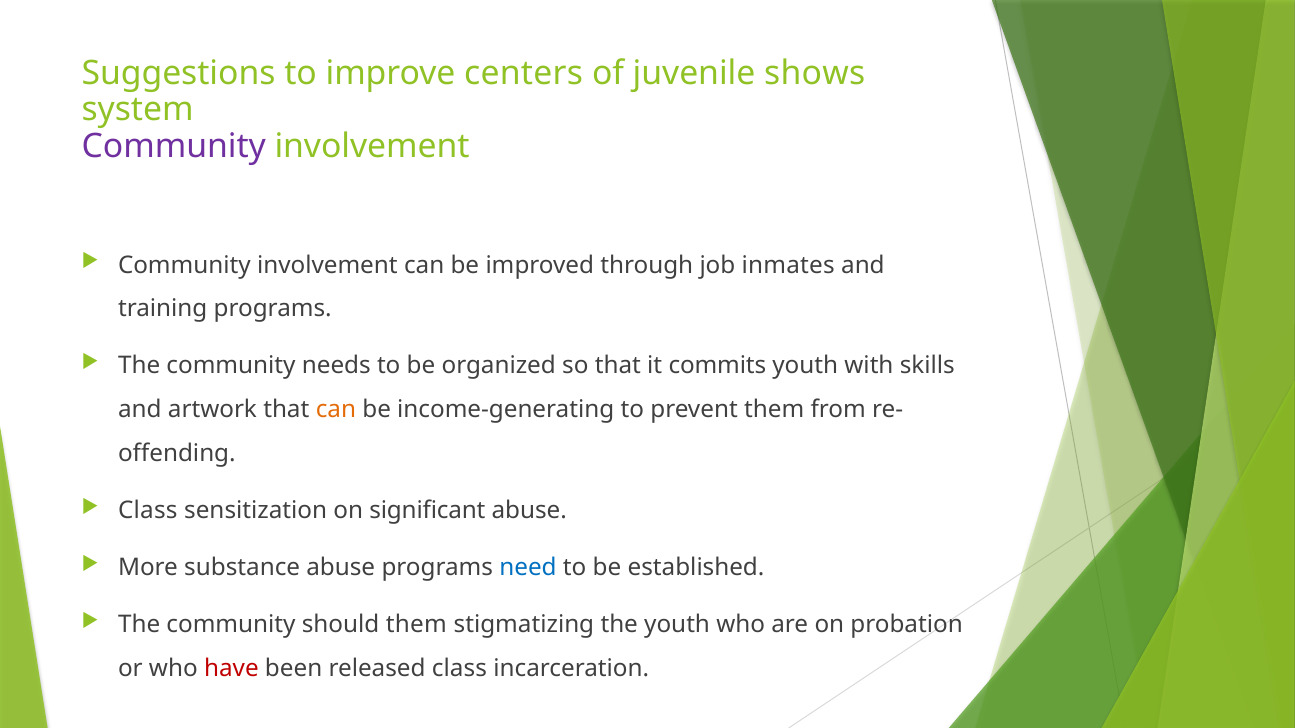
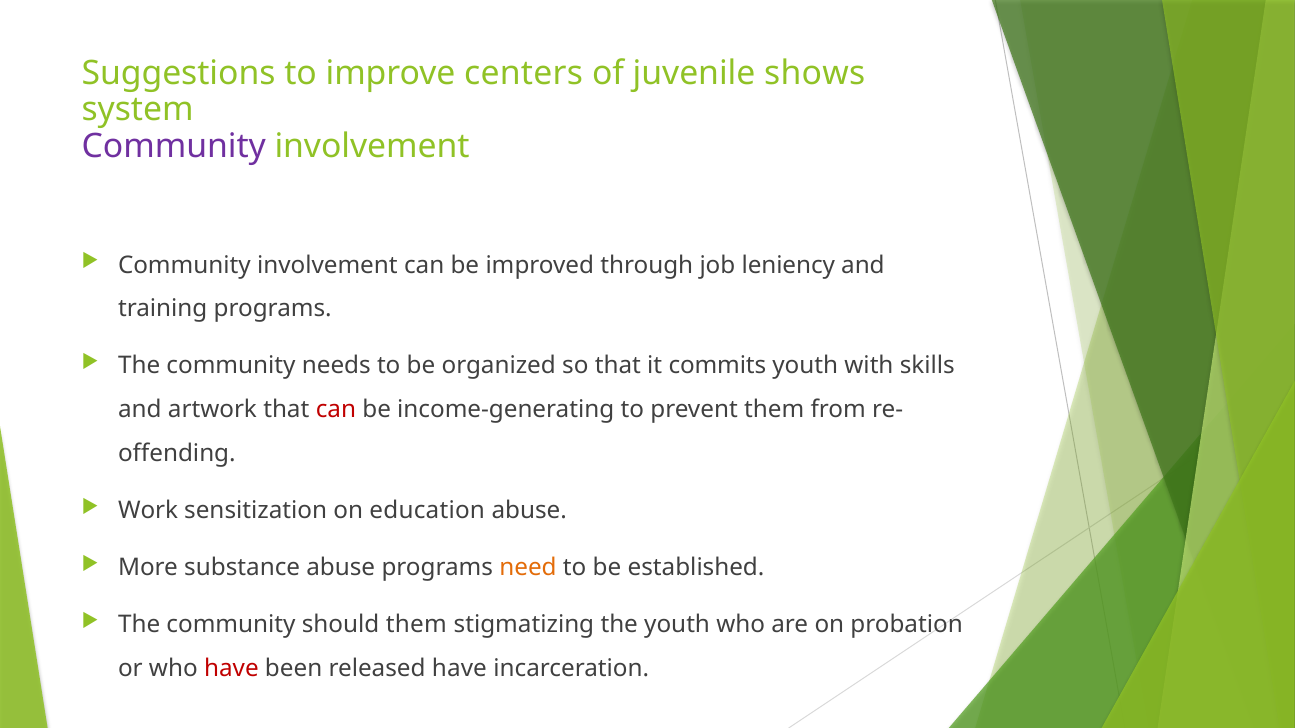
inmates: inmates -> leniency
can at (336, 410) colour: orange -> red
Class at (148, 511): Class -> Work
significant: significant -> education
need colour: blue -> orange
released class: class -> have
